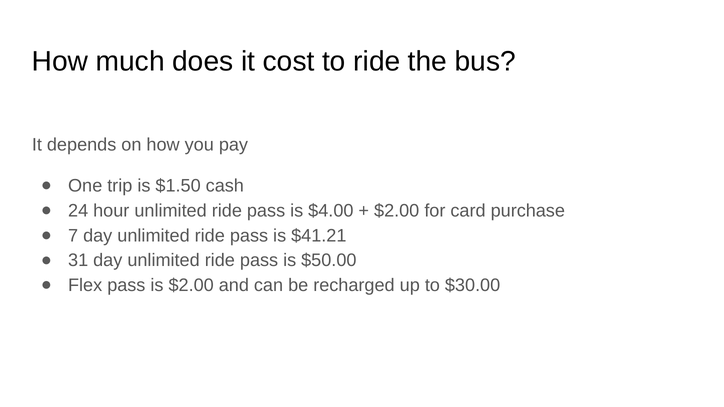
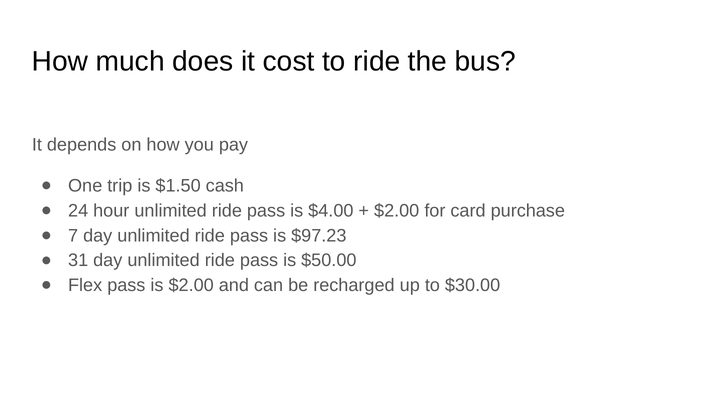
$41.21: $41.21 -> $97.23
